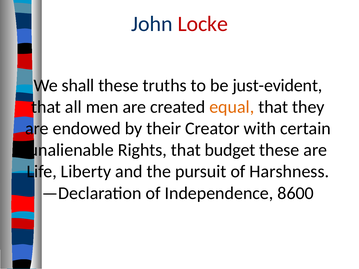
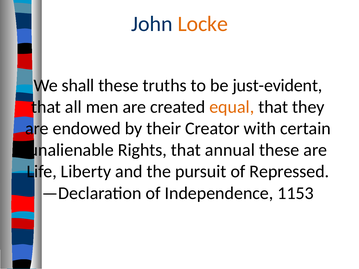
Locke colour: red -> orange
budget: budget -> annual
Harshness: Harshness -> Repressed
8600: 8600 -> 1153
